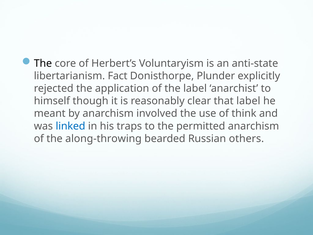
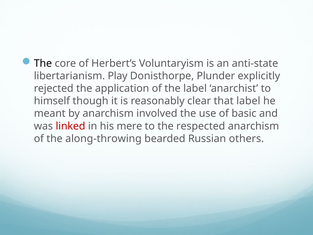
Fact: Fact -> Play
think: think -> basic
linked colour: blue -> red
traps: traps -> mere
permitted: permitted -> respected
